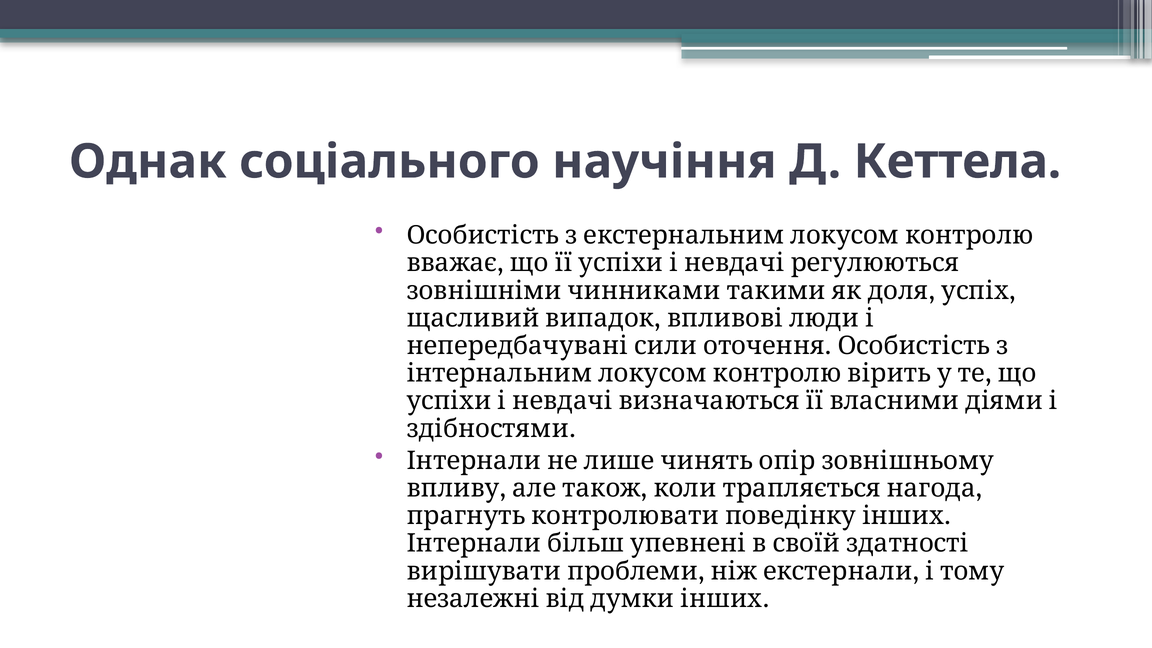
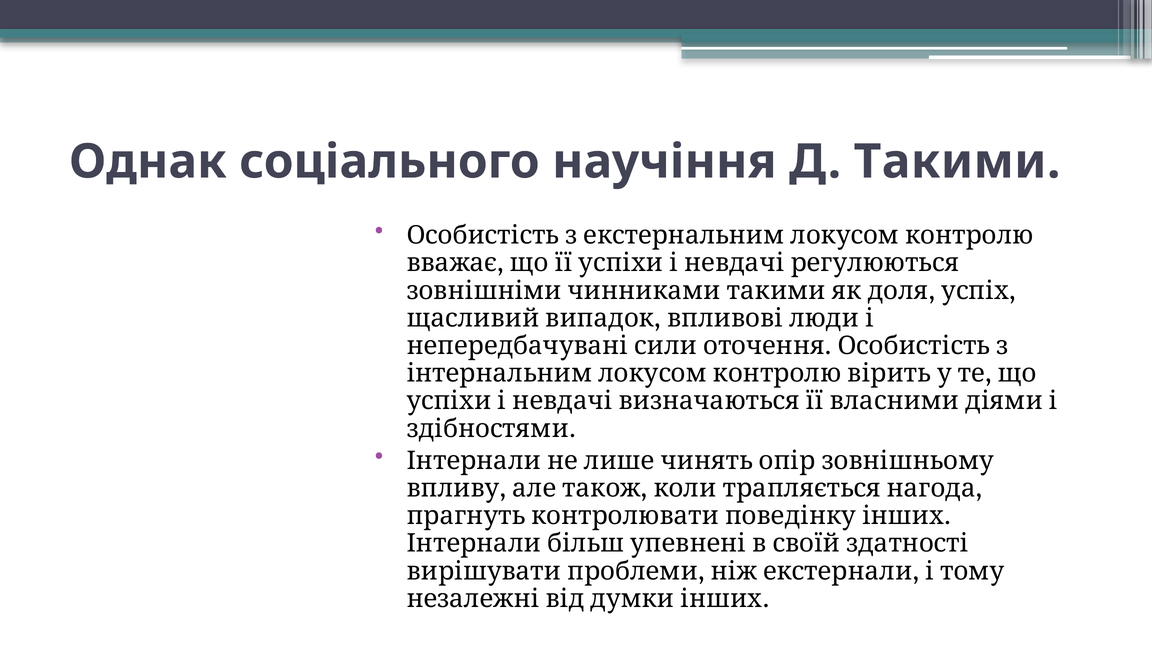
Кеттела: Кеттела -> Такими
